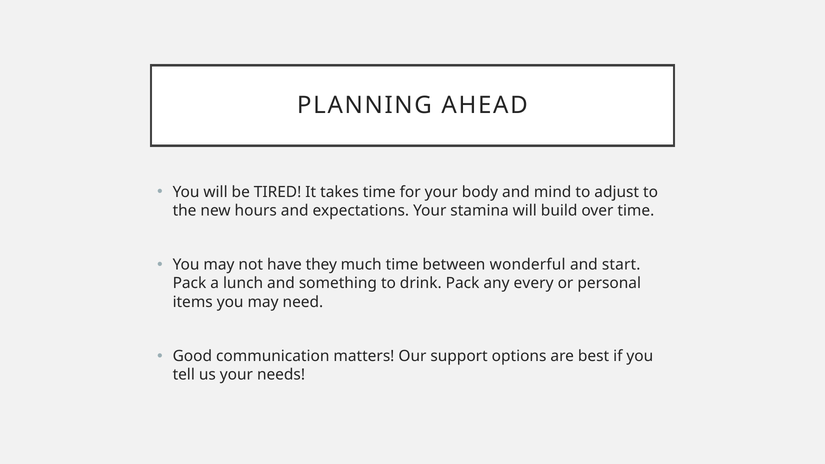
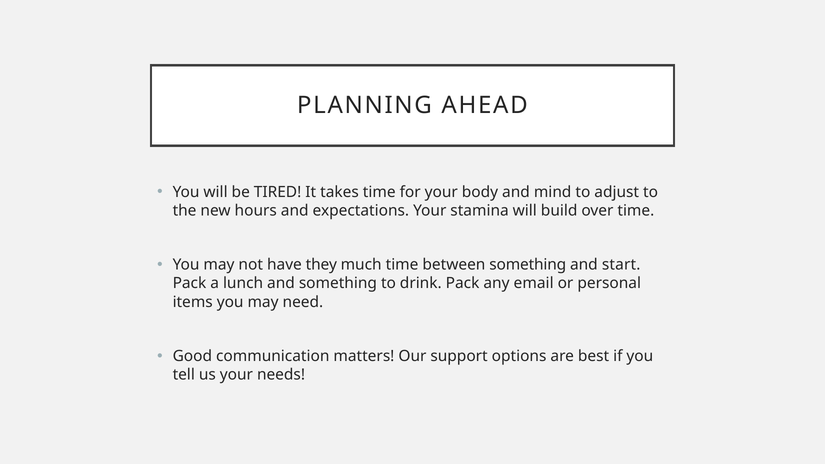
between wonderful: wonderful -> something
every: every -> email
